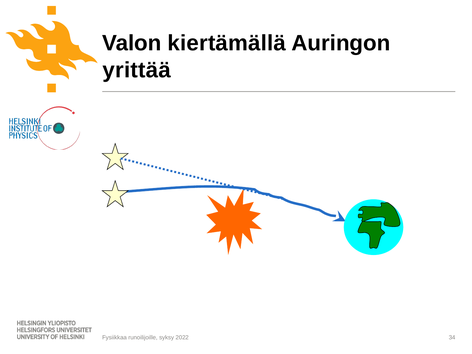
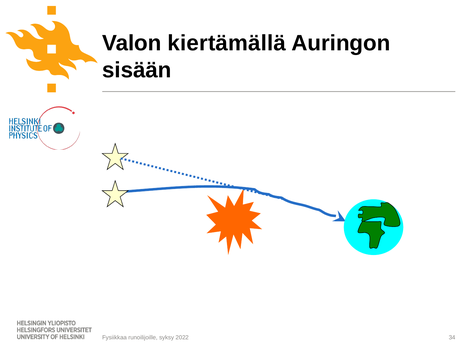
yrittää: yrittää -> sisään
